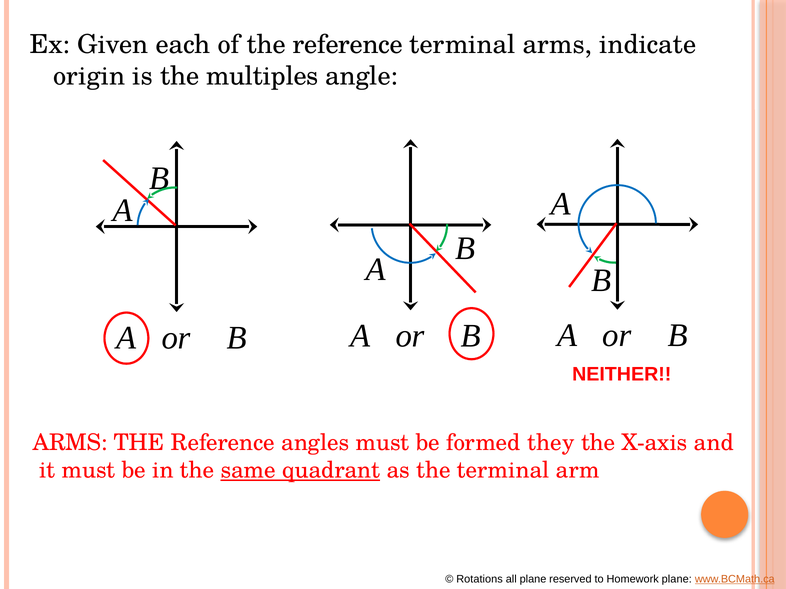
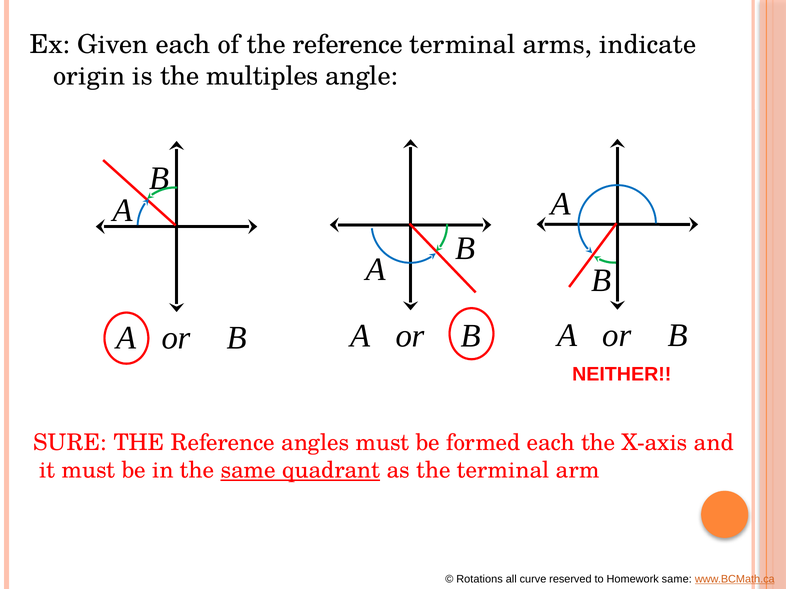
ARMS at (70, 443): ARMS -> SURE
formed they: they -> each
all plane: plane -> curve
Homework plane: plane -> same
